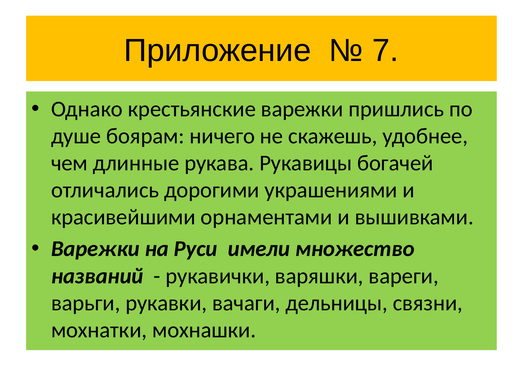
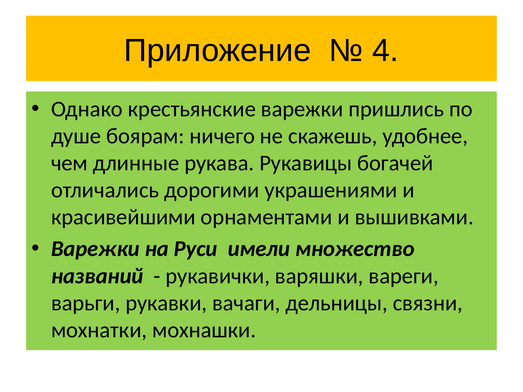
7: 7 -> 4
